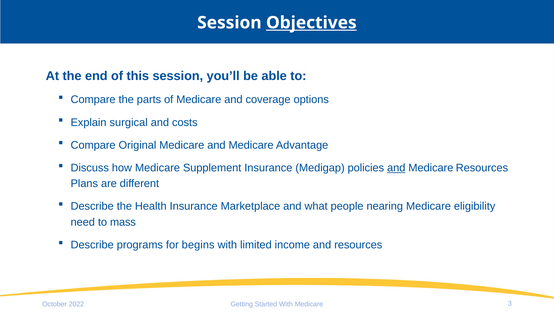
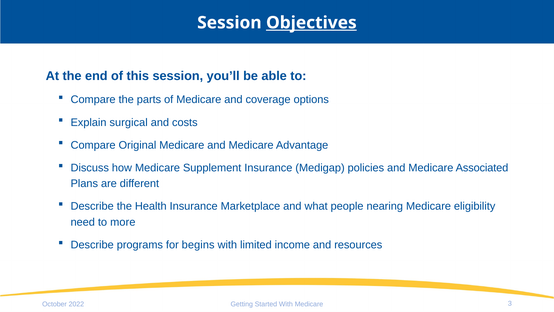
and at (396, 168) underline: present -> none
Medicare Resources: Resources -> Associated
mass: mass -> more
